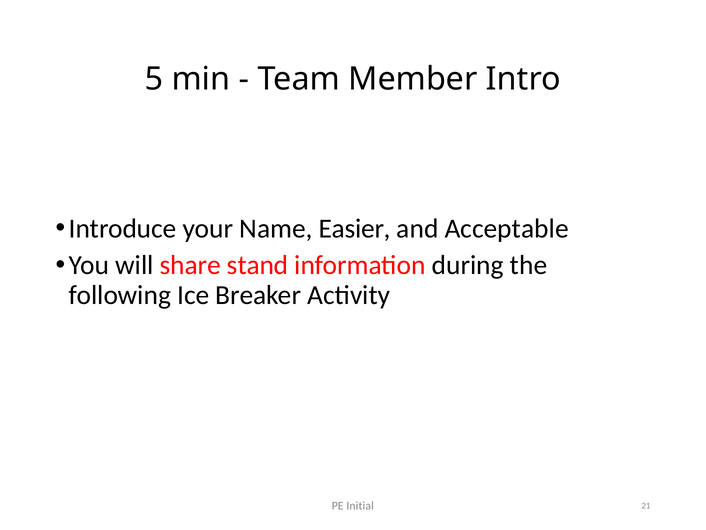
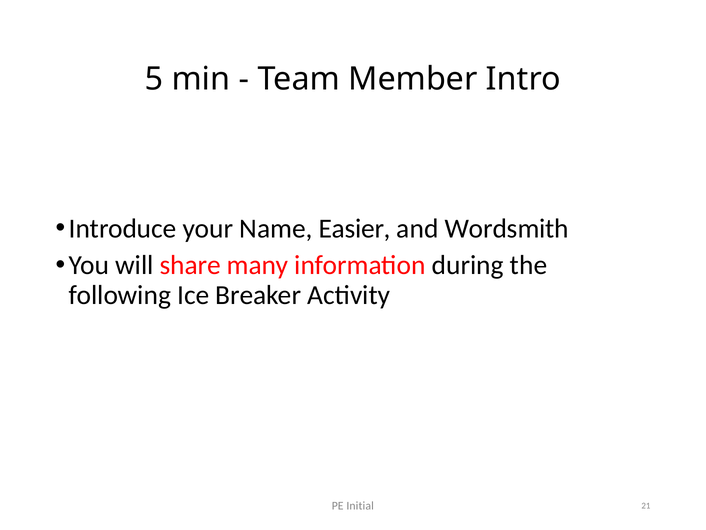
Acceptable: Acceptable -> Wordsmith
stand: stand -> many
